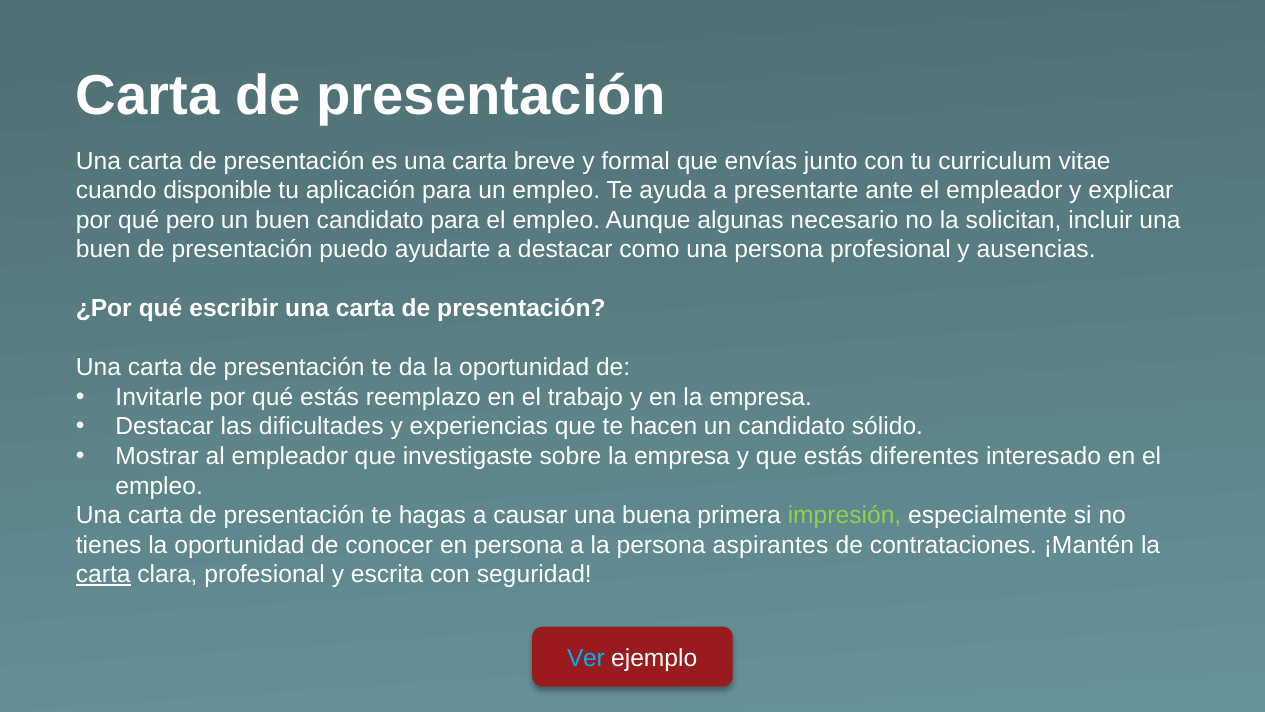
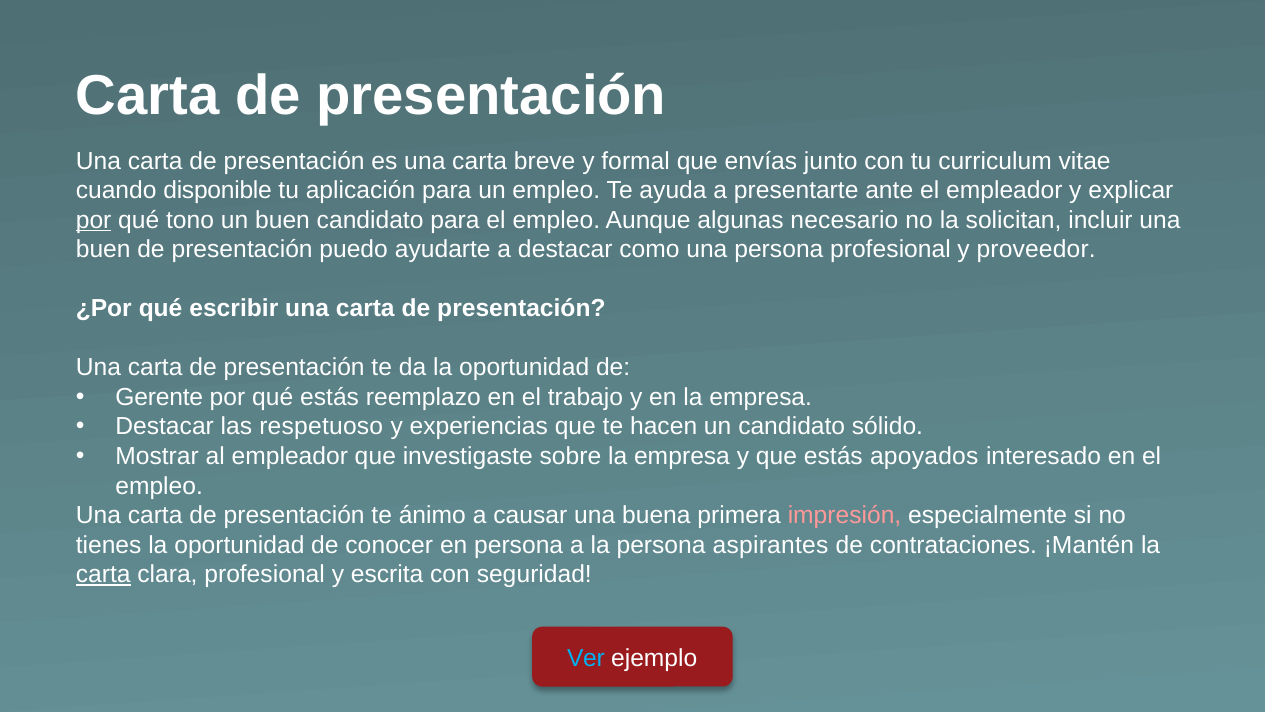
por at (94, 220) underline: none -> present
pero: pero -> tono
ausencias: ausencias -> proveedor
Invitarle: Invitarle -> Gerente
dificultades: dificultades -> respetuoso
diferentes: diferentes -> apoyados
hagas: hagas -> ánimo
impresión colour: light green -> pink
